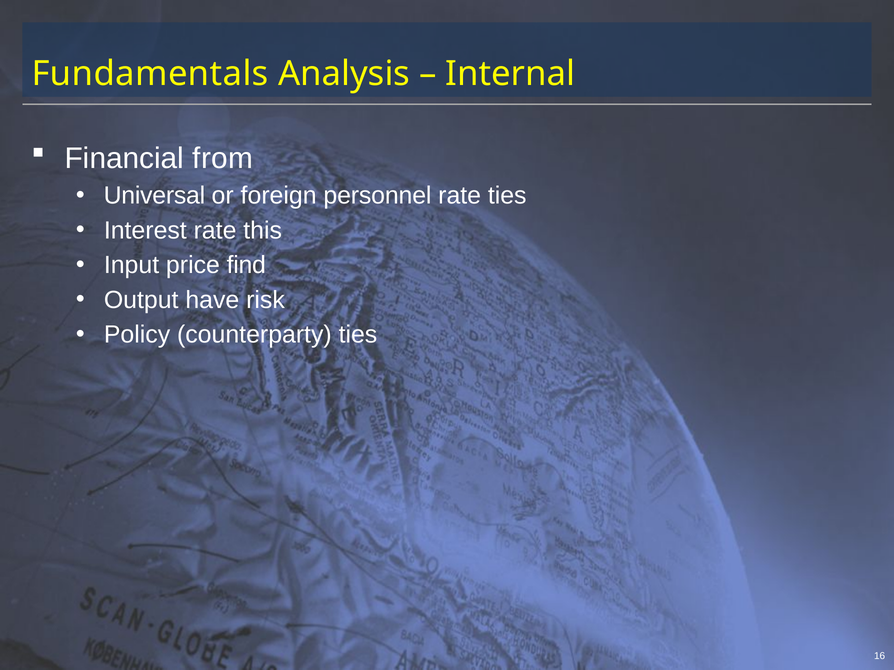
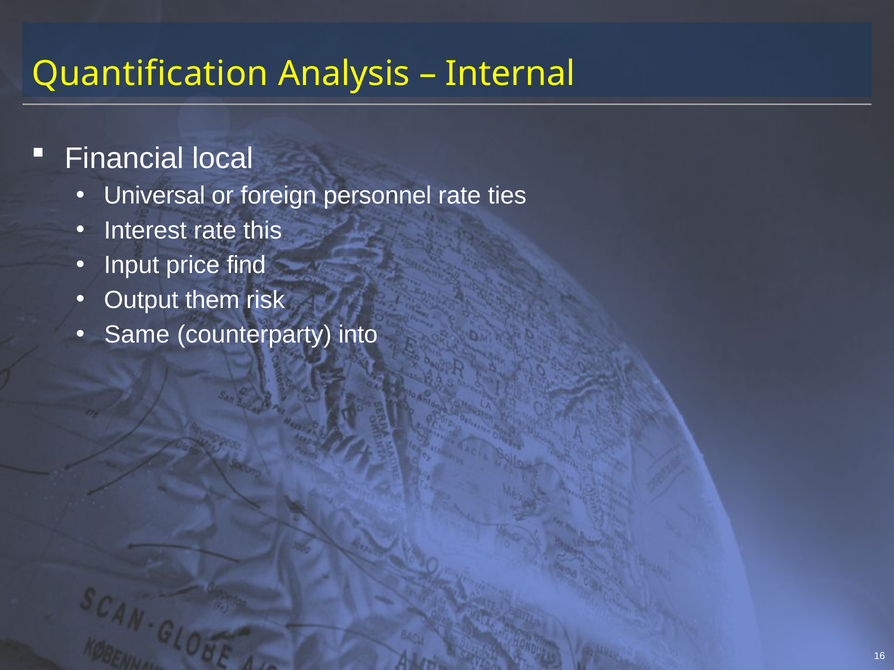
Fundamentals: Fundamentals -> Quantification
from: from -> local
have: have -> them
Policy: Policy -> Same
counterparty ties: ties -> into
